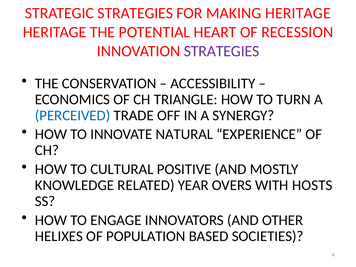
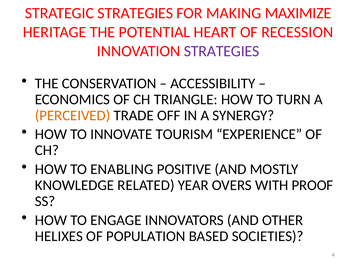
MAKING HERITAGE: HERITAGE -> MAXIMIZE
PERCEIVED colour: blue -> orange
NATURAL: NATURAL -> TOURISM
CULTURAL: CULTURAL -> ENABLING
HOSTS: HOSTS -> PROOF
